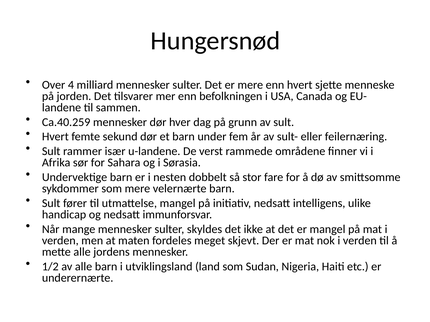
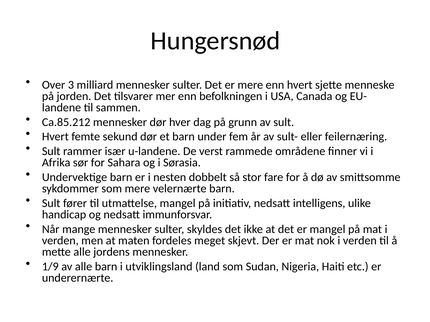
4: 4 -> 3
Ca.40.259: Ca.40.259 -> Ca.85.212
1/2: 1/2 -> 1/9
